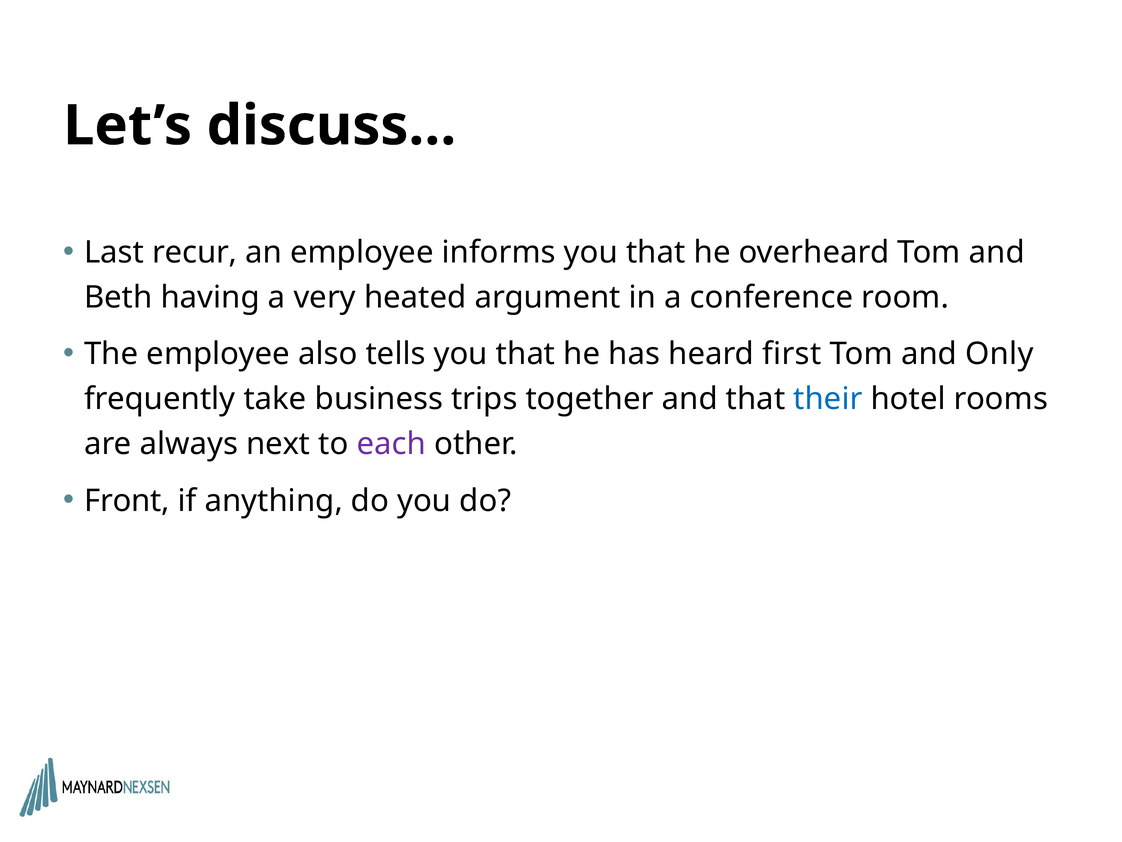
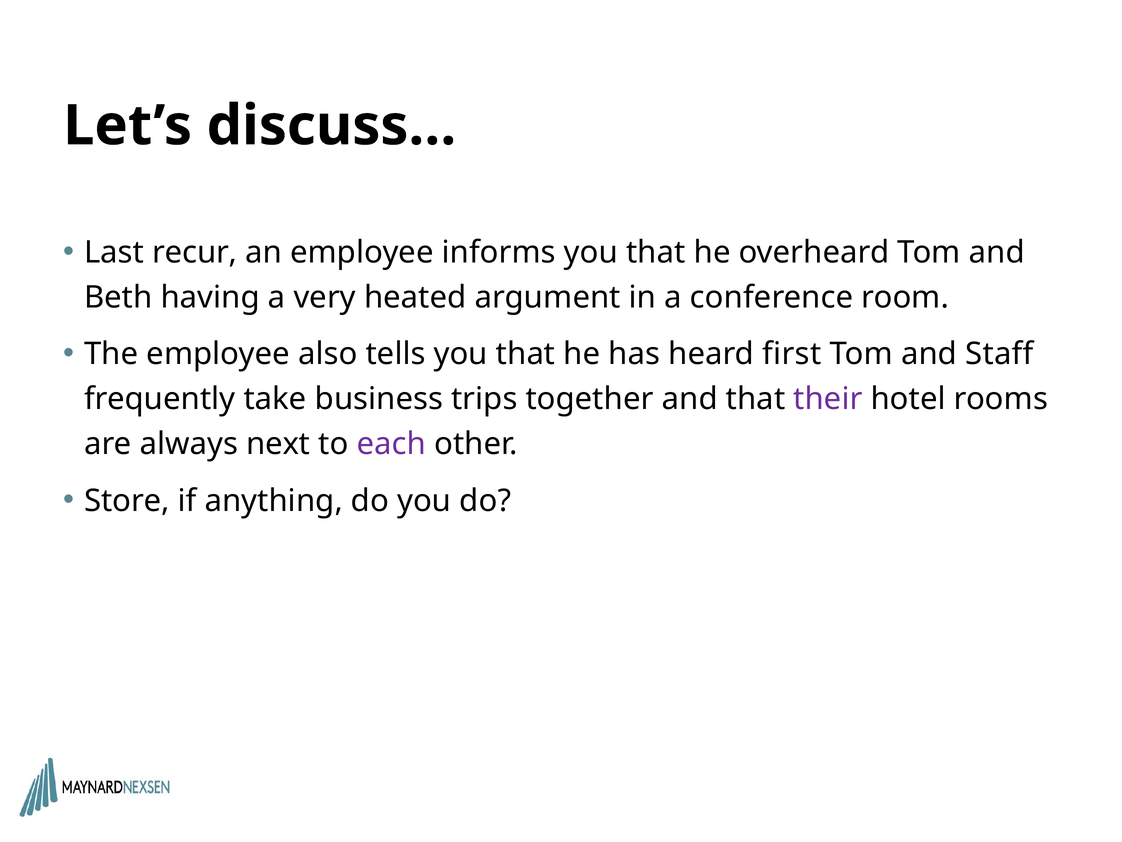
Only: Only -> Staff
their colour: blue -> purple
Front: Front -> Store
